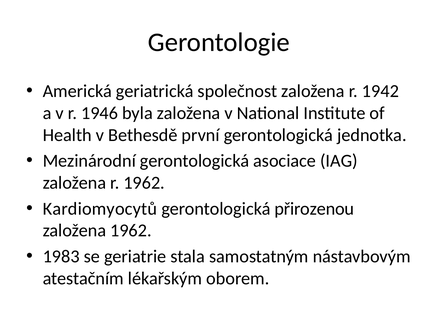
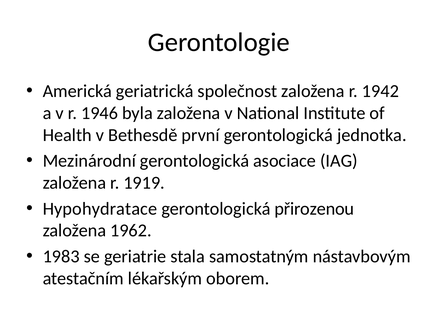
r 1962: 1962 -> 1919
Kardiomyocytů: Kardiomyocytů -> Hypohydratace
